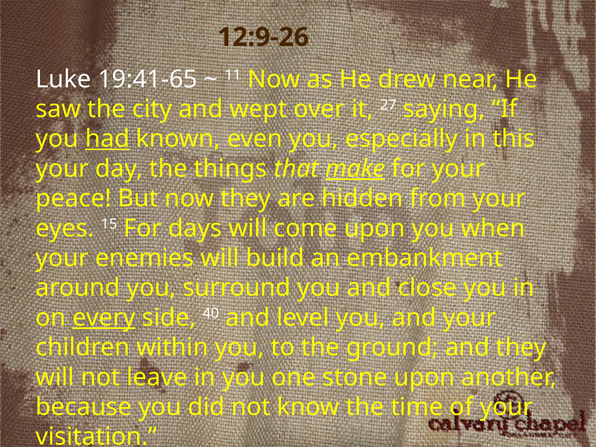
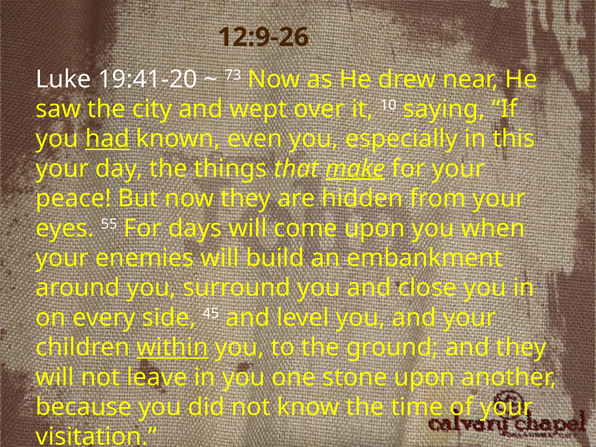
19:41-65: 19:41-65 -> 19:41-20
11: 11 -> 73
27: 27 -> 10
15: 15 -> 55
every underline: present -> none
40: 40 -> 45
within underline: none -> present
